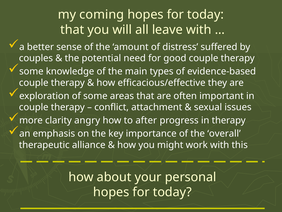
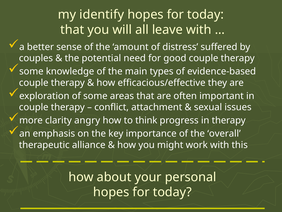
coming: coming -> identify
after: after -> think
